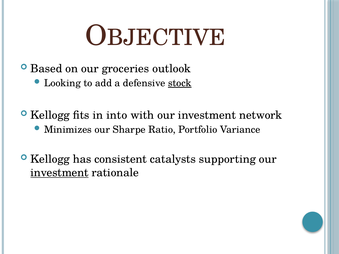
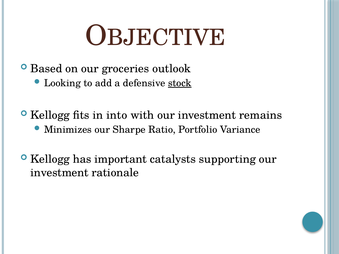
network: network -> remains
consistent: consistent -> important
investment at (59, 173) underline: present -> none
